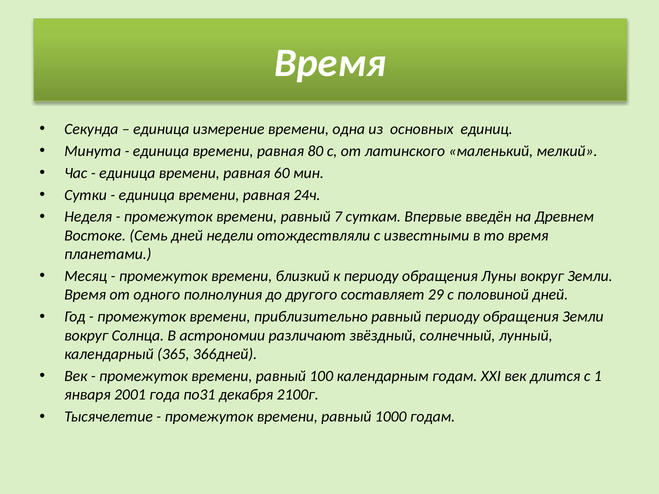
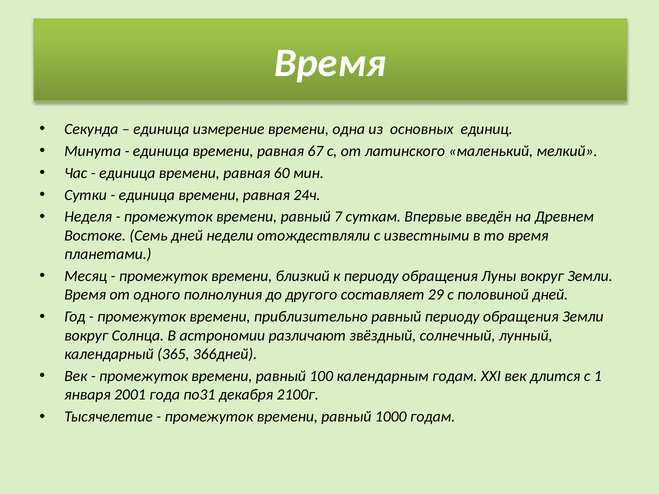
80: 80 -> 67
